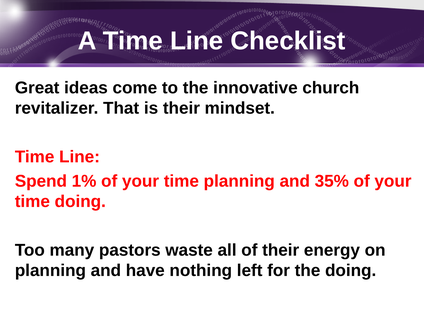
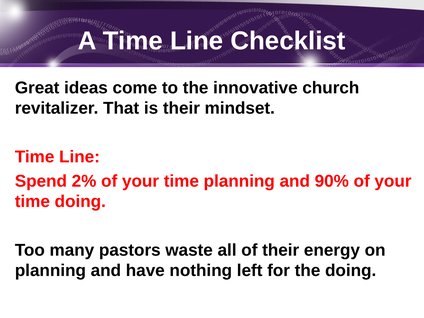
1%: 1% -> 2%
35%: 35% -> 90%
